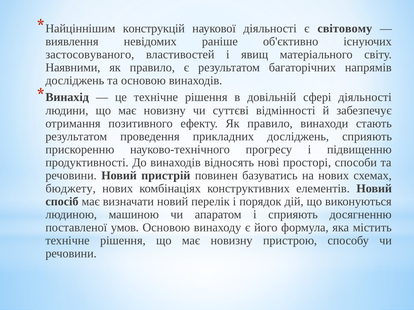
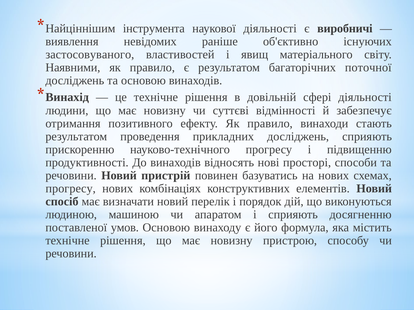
конструкцій: конструкцій -> інструмента
світовому: світовому -> виробничі
напрямів: напрямів -> поточної
бюджету at (71, 189): бюджету -> прогресу
